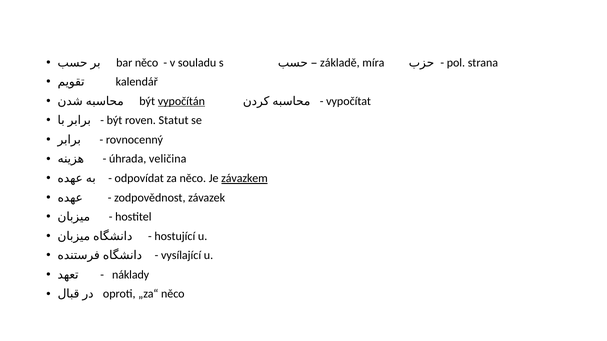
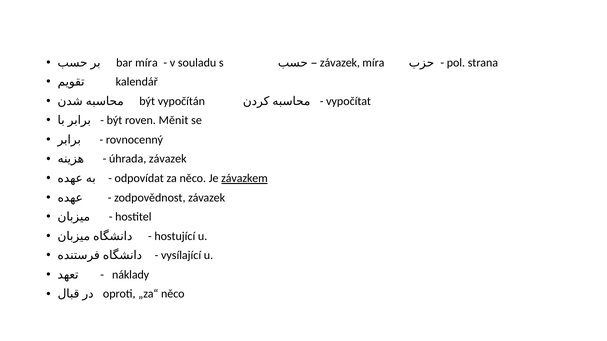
bar něco: něco -> míra
základě at (340, 63): základě -> závazek
vypočítán underline: present -> none
Statut: Statut -> Měnit
úhrada veličina: veličina -> závazek
